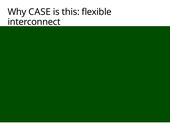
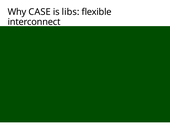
this: this -> libs
